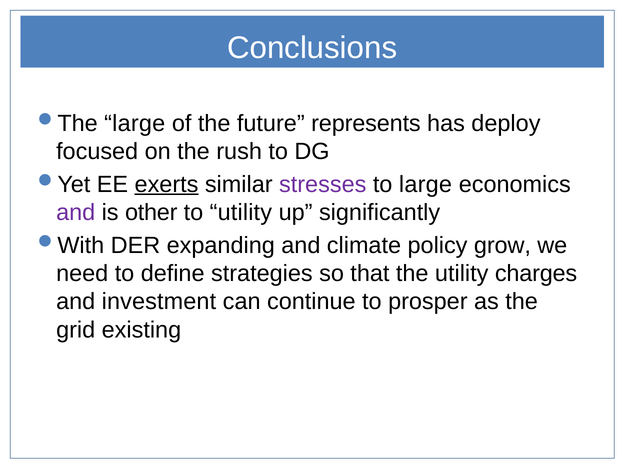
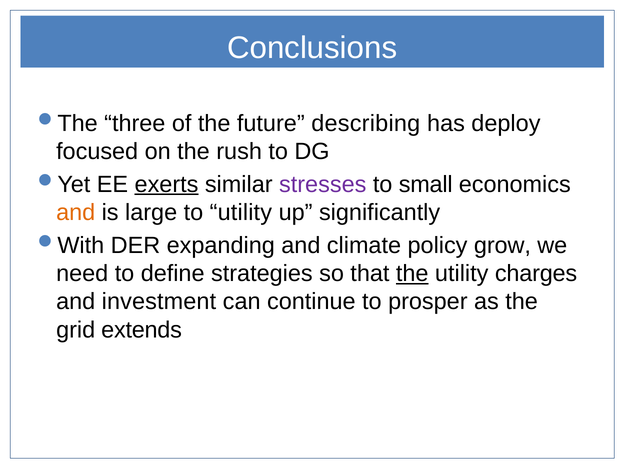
large at (135, 123): large -> three
represents: represents -> describing
to large: large -> small
and at (76, 212) colour: purple -> orange
other: other -> large
the at (412, 273) underline: none -> present
existing: existing -> extends
